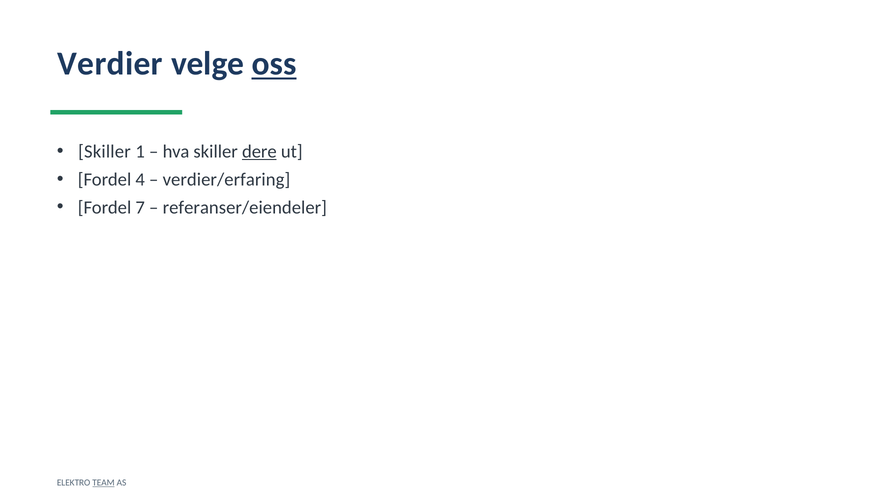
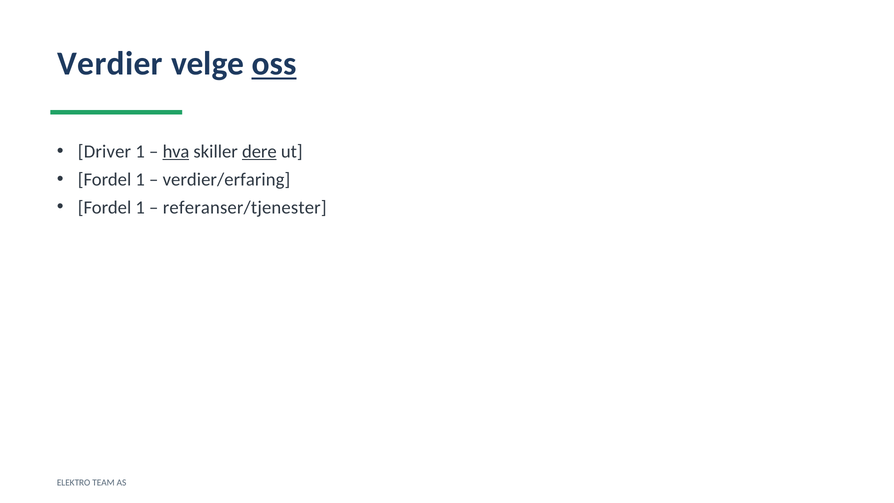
Skiller at (104, 151): Skiller -> Driver
hva underline: none -> present
4 at (140, 179): 4 -> 1
7 at (140, 207): 7 -> 1
referanser/eiendeler: referanser/eiendeler -> referanser/tjenester
TEAM underline: present -> none
